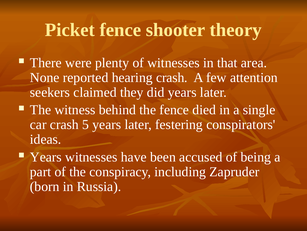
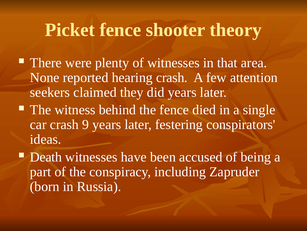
5: 5 -> 9
Years at (46, 156): Years -> Death
